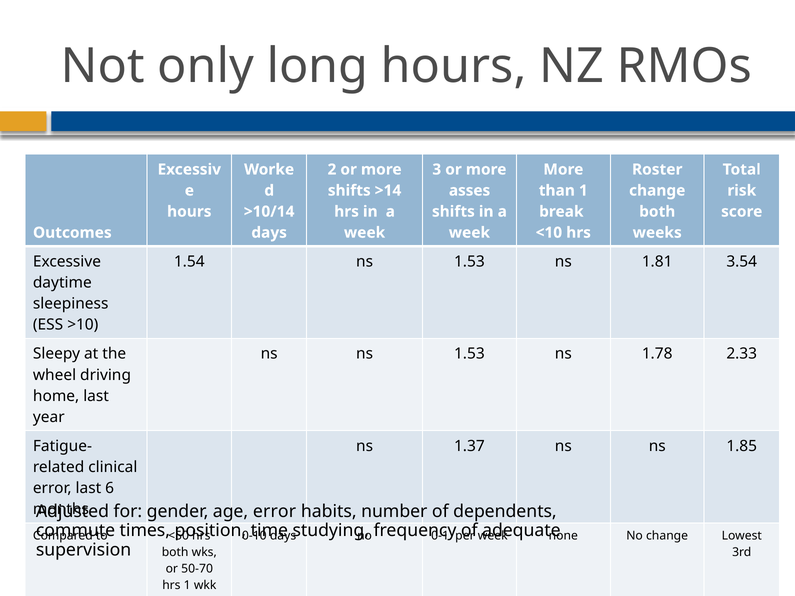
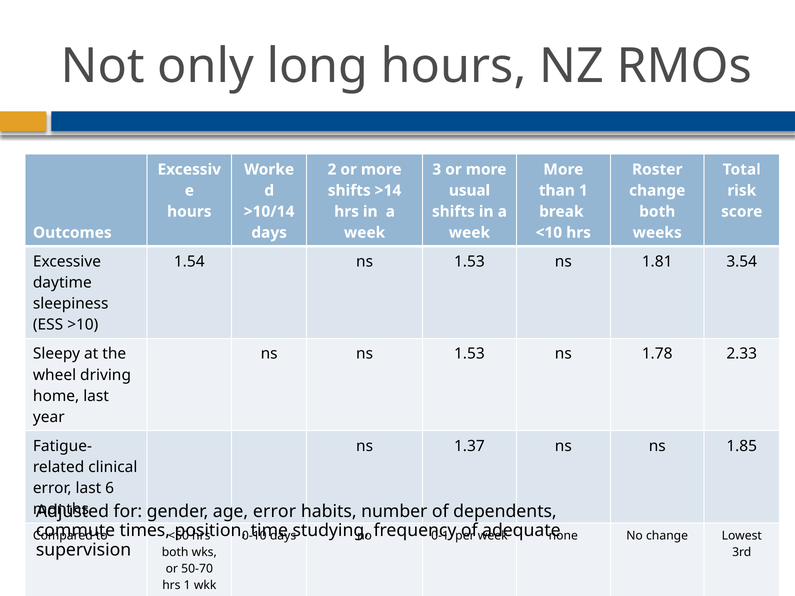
asses: asses -> usual
